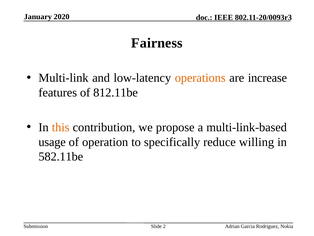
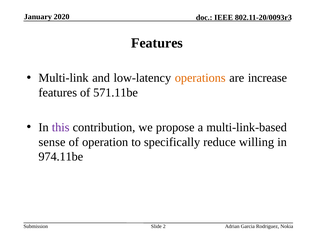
Fairness at (157, 43): Fairness -> Features
812.11be: 812.11be -> 571.11be
this colour: orange -> purple
usage: usage -> sense
582.11be: 582.11be -> 974.11be
